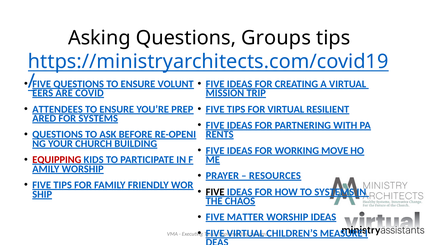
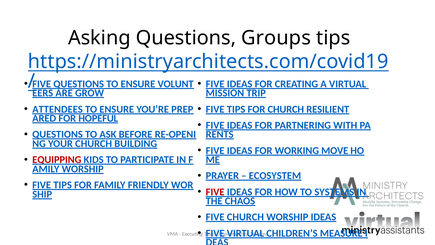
COVID: COVID -> GROW
FOR VIRTUAL: VIRTUAL -> CHURCH
FOR SYSTEMS: SYSTEMS -> HOPEFUL
RESOURCES: RESOURCES -> ECOSYSTEM
FIVE at (215, 192) colour: black -> red
FIVE MATTER: MATTER -> CHURCH
